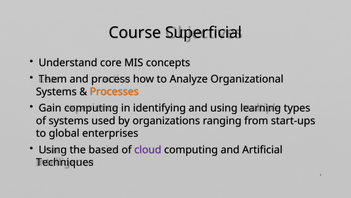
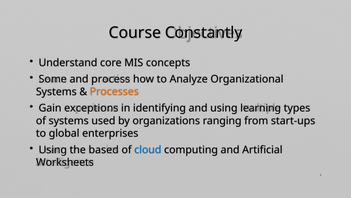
Superficial: Superficial -> Constantly
Them: Them -> Some
Gain computing: computing -> exceptions
cloud colour: purple -> blue
Techniques: Techniques -> Worksheets
